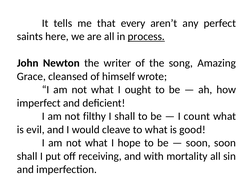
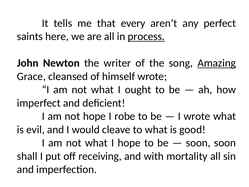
Amazing underline: none -> present
not filthy: filthy -> hope
I shall: shall -> robe
I count: count -> wrote
